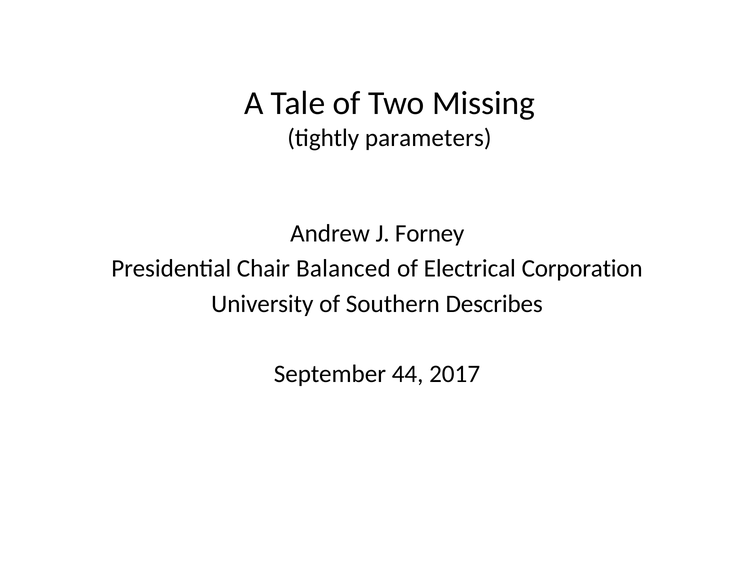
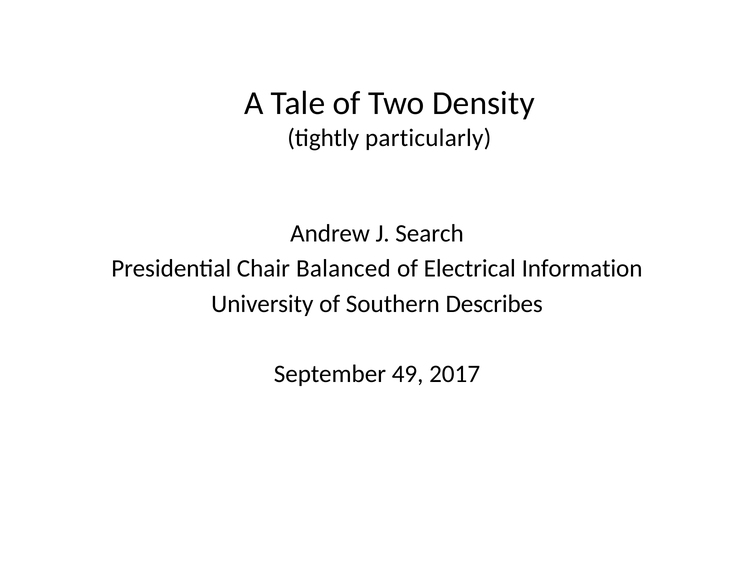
Missing: Missing -> Density
parameters: parameters -> particularly
Forney: Forney -> Search
Corporation: Corporation -> Information
44: 44 -> 49
